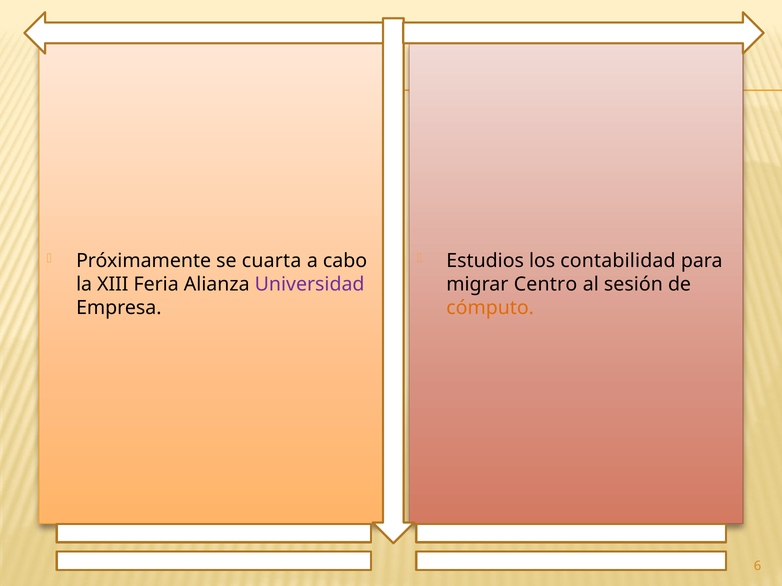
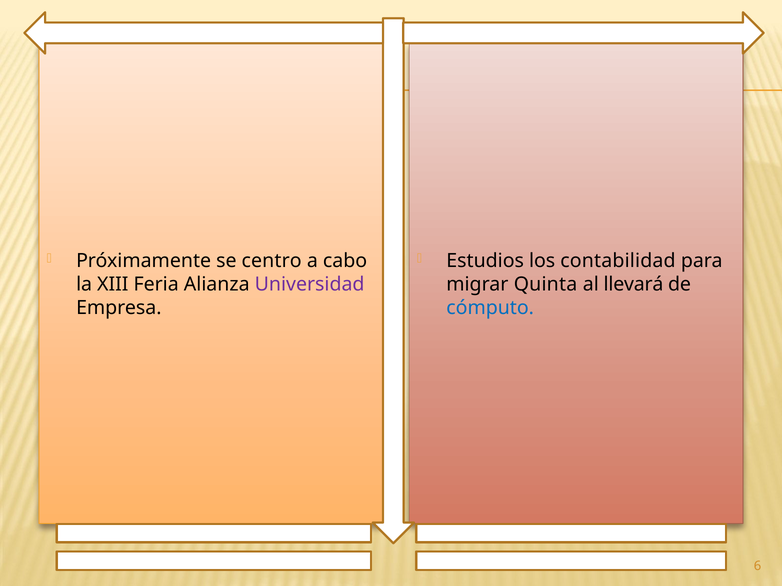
cuarta: cuarta -> centro
Centro: Centro -> Quinta
sesión: sesión -> llevará
cómputo colour: orange -> blue
